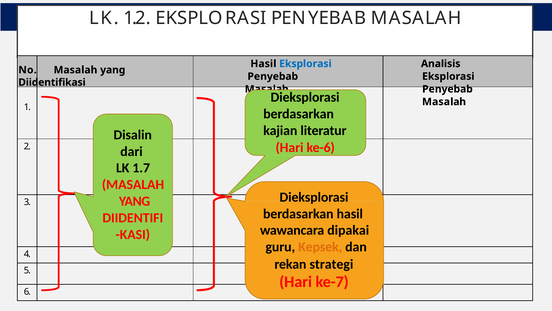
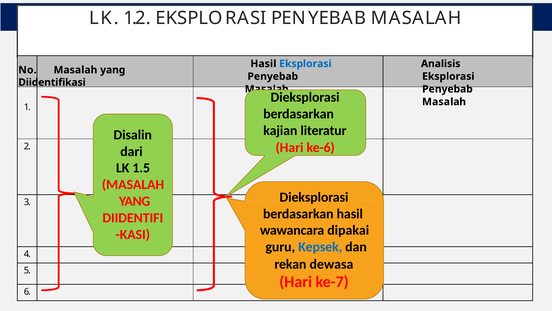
1.7: 1.7 -> 1.5
Kepsek colour: orange -> blue
strategi: strategi -> dewasa
